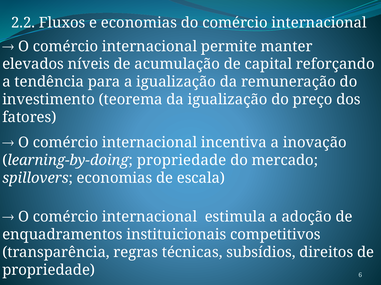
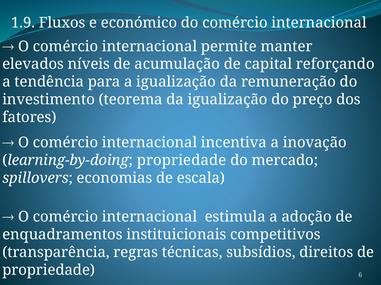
2.2: 2.2 -> 1.9
e economias: economias -> económico
